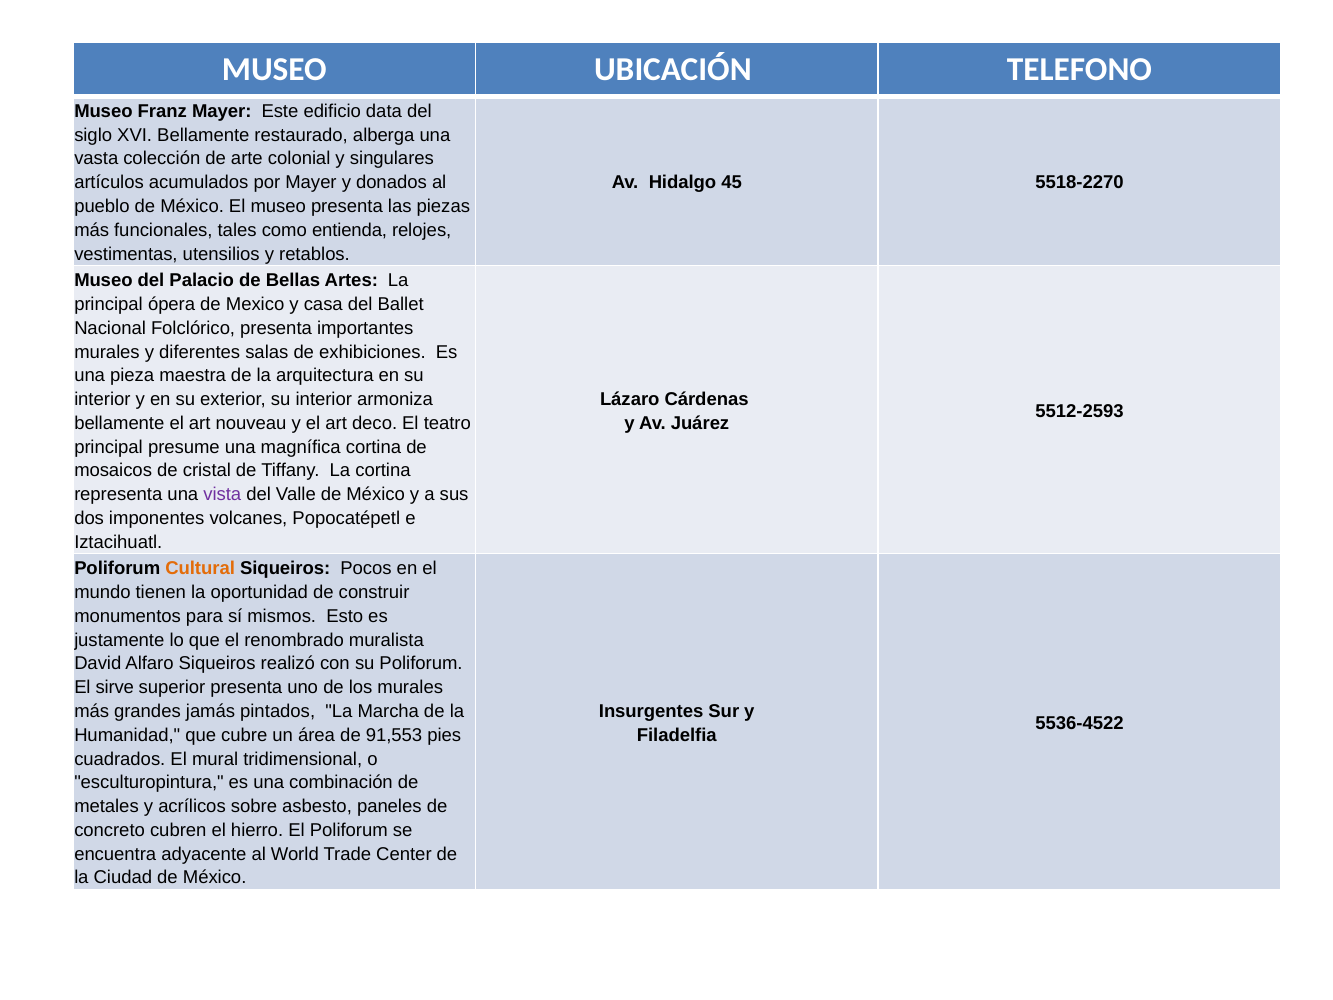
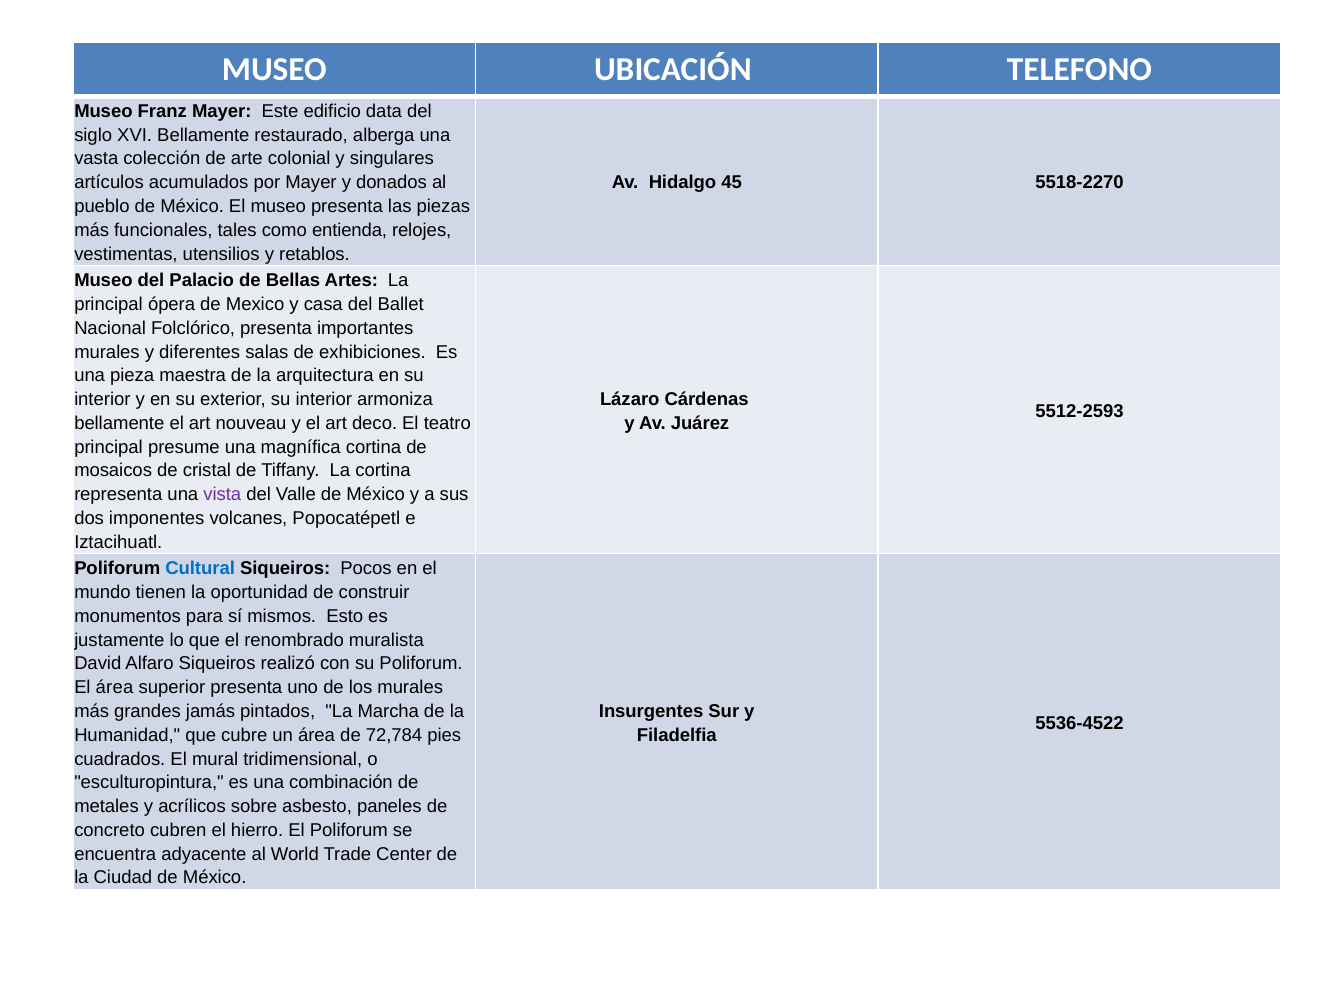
Cultural colour: orange -> blue
El sirve: sirve -> área
91,553: 91,553 -> 72,784
